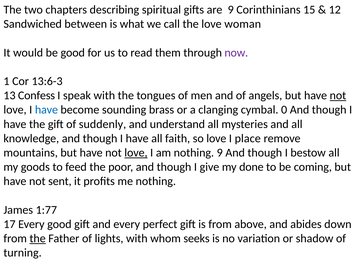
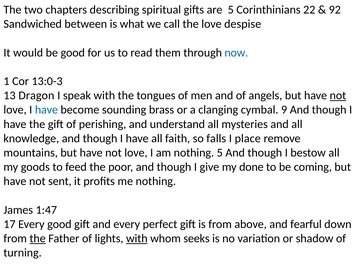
are 9: 9 -> 5
15: 15 -> 22
12: 12 -> 92
woman: woman -> despise
now colour: purple -> blue
13:6-3: 13:6-3 -> 13:0-3
Confess: Confess -> Dragon
0: 0 -> 9
suddenly: suddenly -> perishing
so love: love -> falls
love at (136, 153) underline: present -> none
nothing 9: 9 -> 5
1:77: 1:77 -> 1:47
abides: abides -> fearful
with at (137, 238) underline: none -> present
